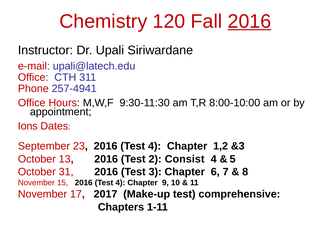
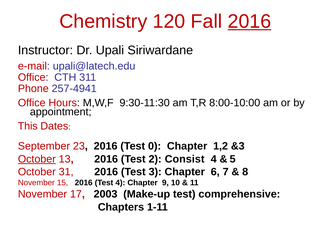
Ions: Ions -> This
23 2016 Test 4: 4 -> 0
October at (37, 159) underline: none -> present
2017: 2017 -> 2003
